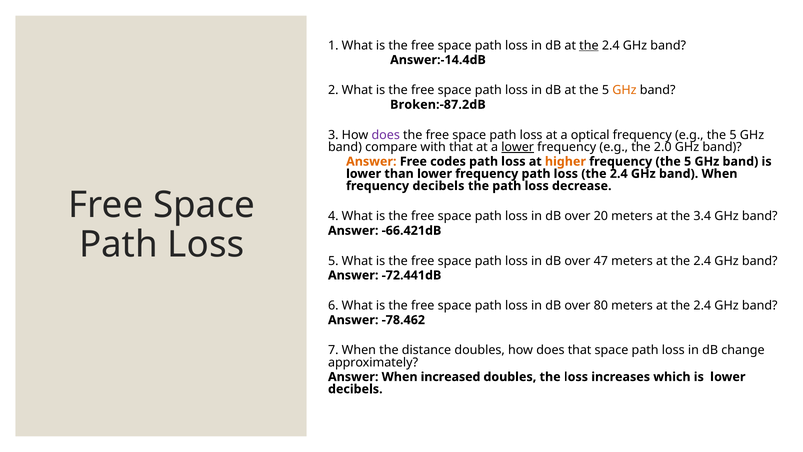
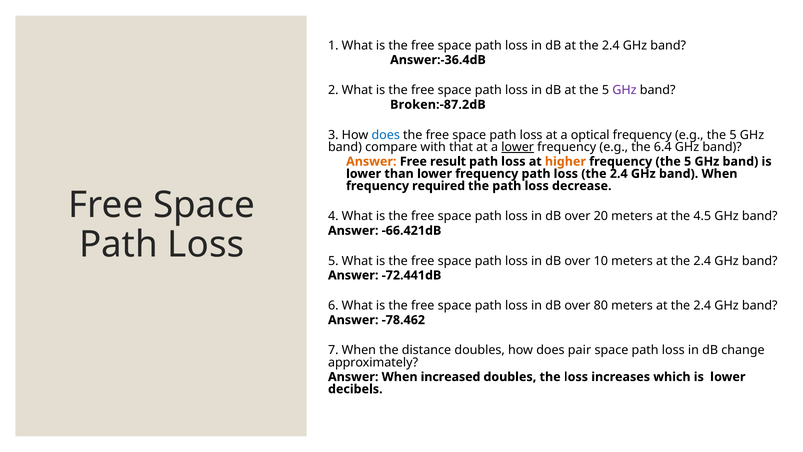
the at (589, 45) underline: present -> none
Answer:-14.4dB: Answer:-14.4dB -> Answer:-36.4dB
GHz at (624, 90) colour: orange -> purple
does at (386, 135) colour: purple -> blue
2.0: 2.0 -> 6.4
codes: codes -> result
frequency decibels: decibels -> required
3.4: 3.4 -> 4.5
47: 47 -> 10
does that: that -> pair
